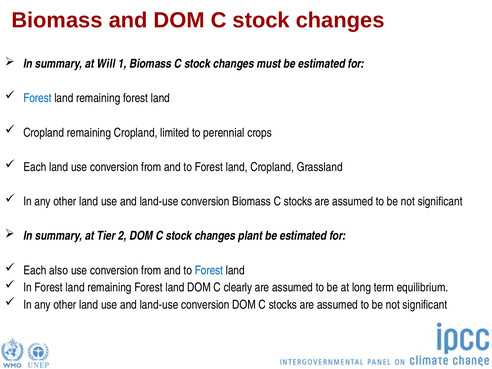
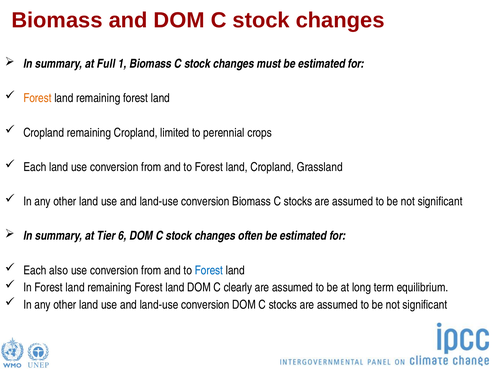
Will: Will -> Full
Forest at (37, 98) colour: blue -> orange
2: 2 -> 6
plant: plant -> often
